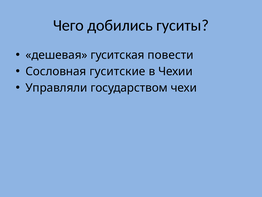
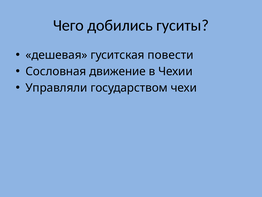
гуситские: гуситские -> движение
